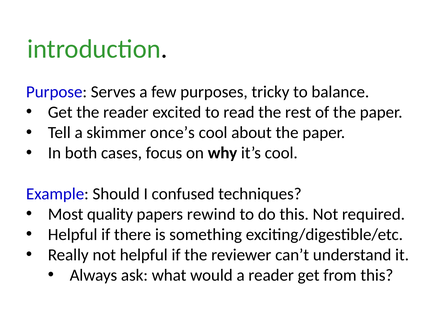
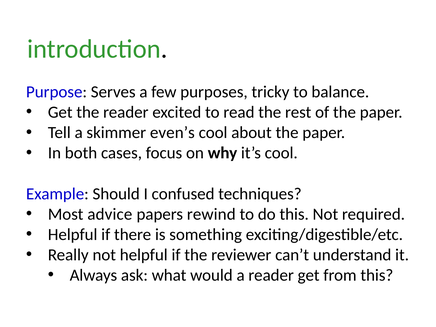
once’s: once’s -> even’s
quality: quality -> advice
